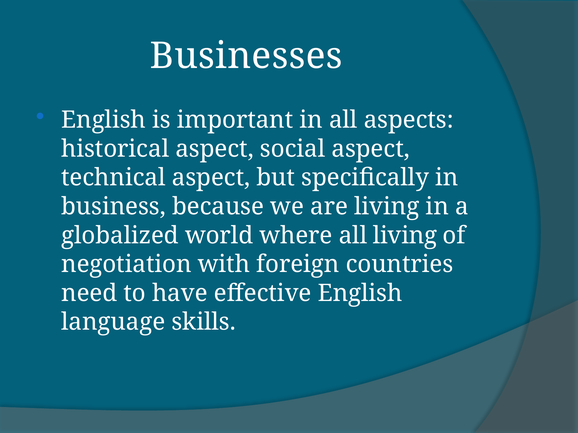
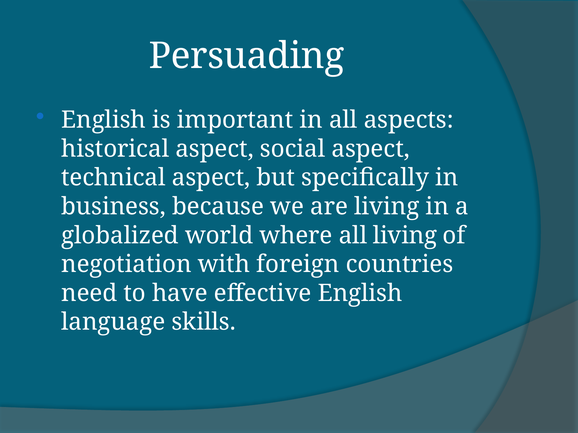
Businesses: Businesses -> Persuading
